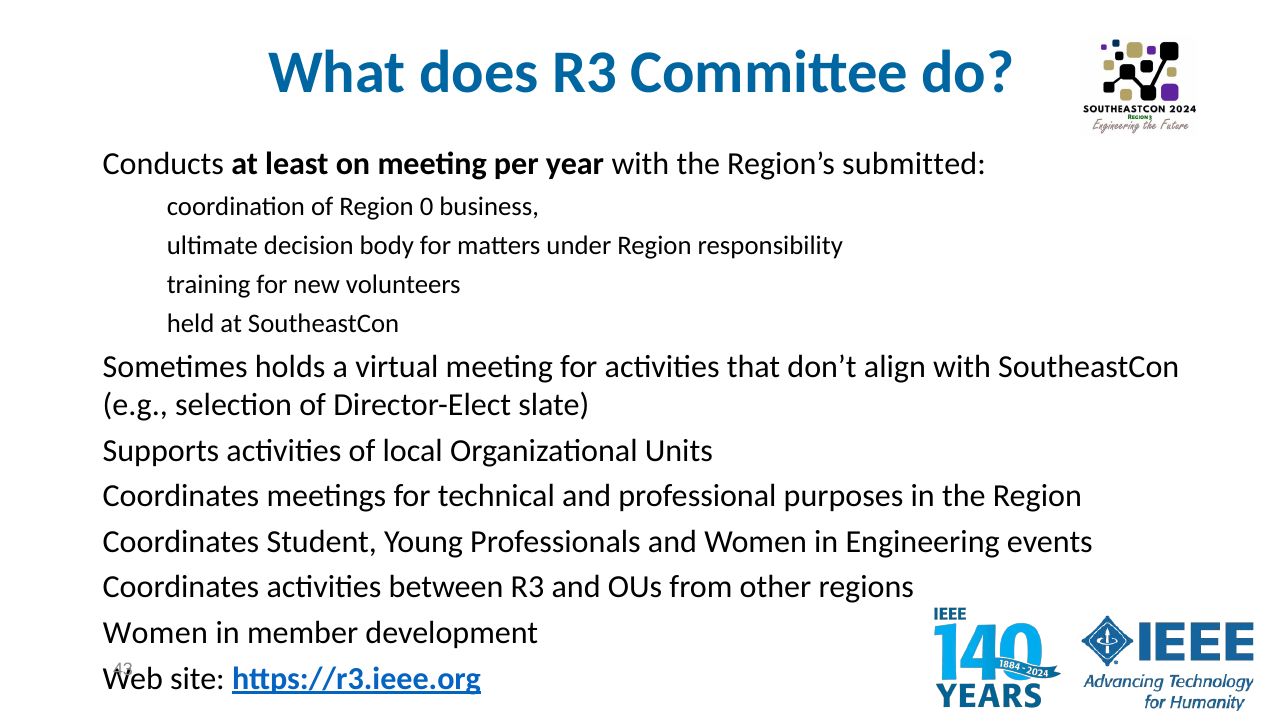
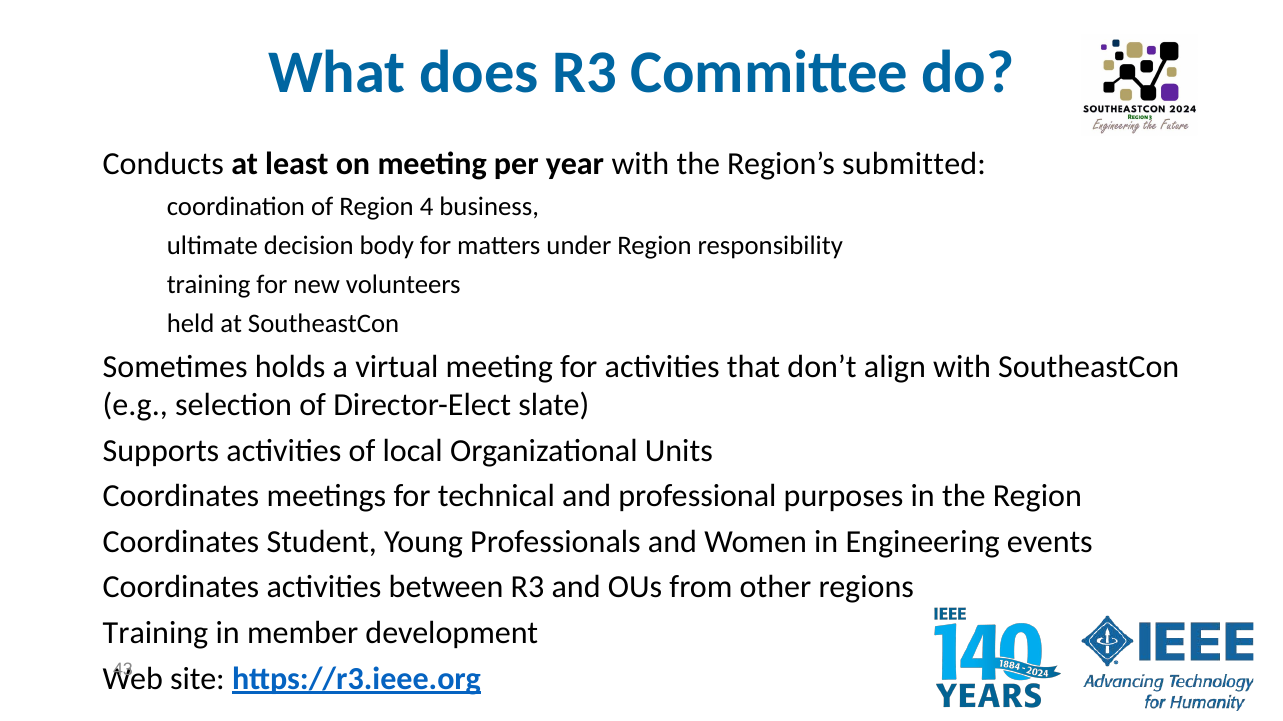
0: 0 -> 4
Women at (155, 634): Women -> Training
